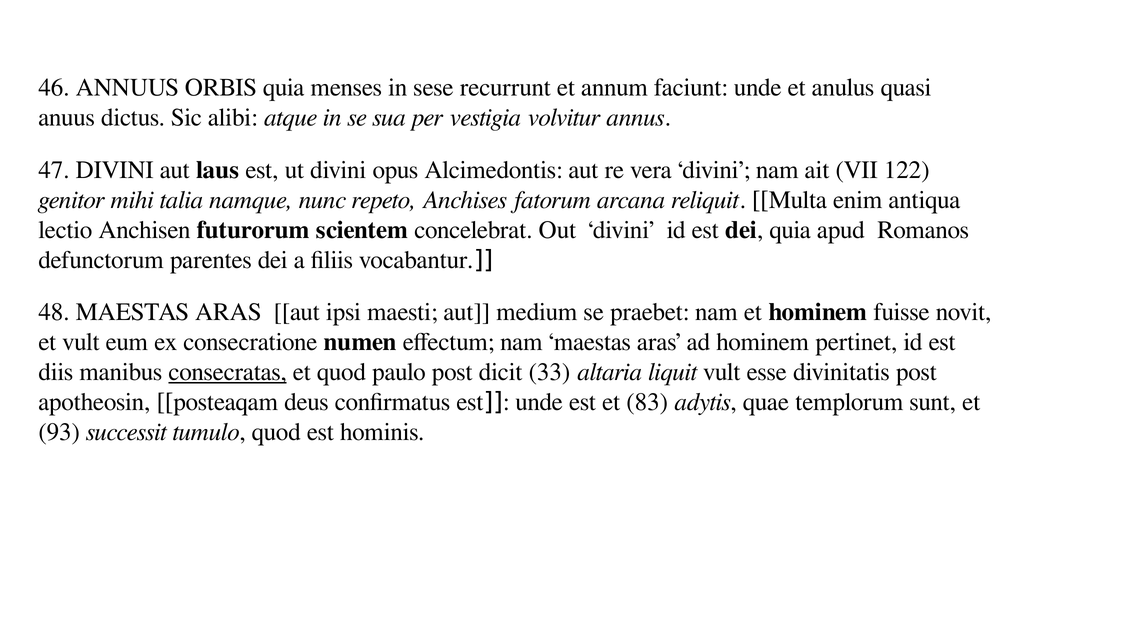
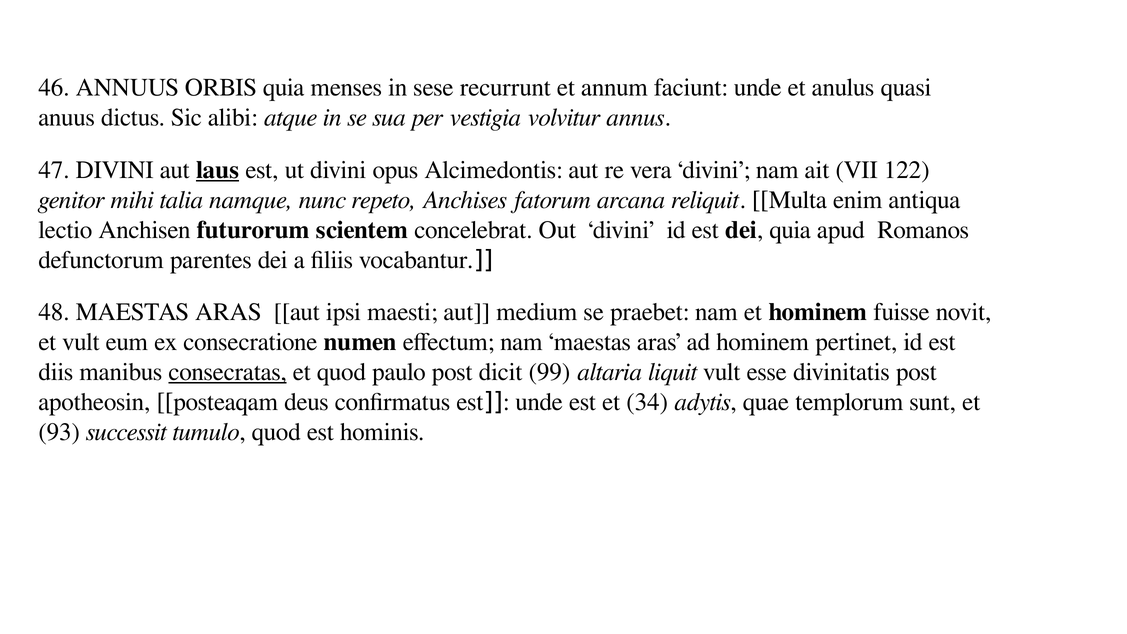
laus underline: none -> present
33: 33 -> 99
83: 83 -> 34
